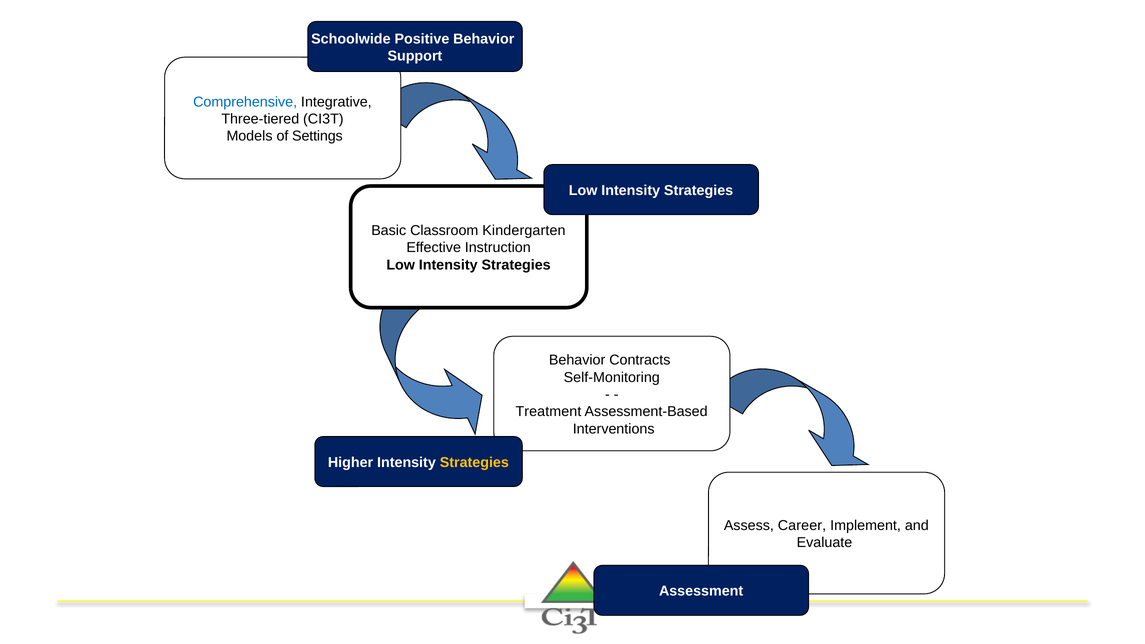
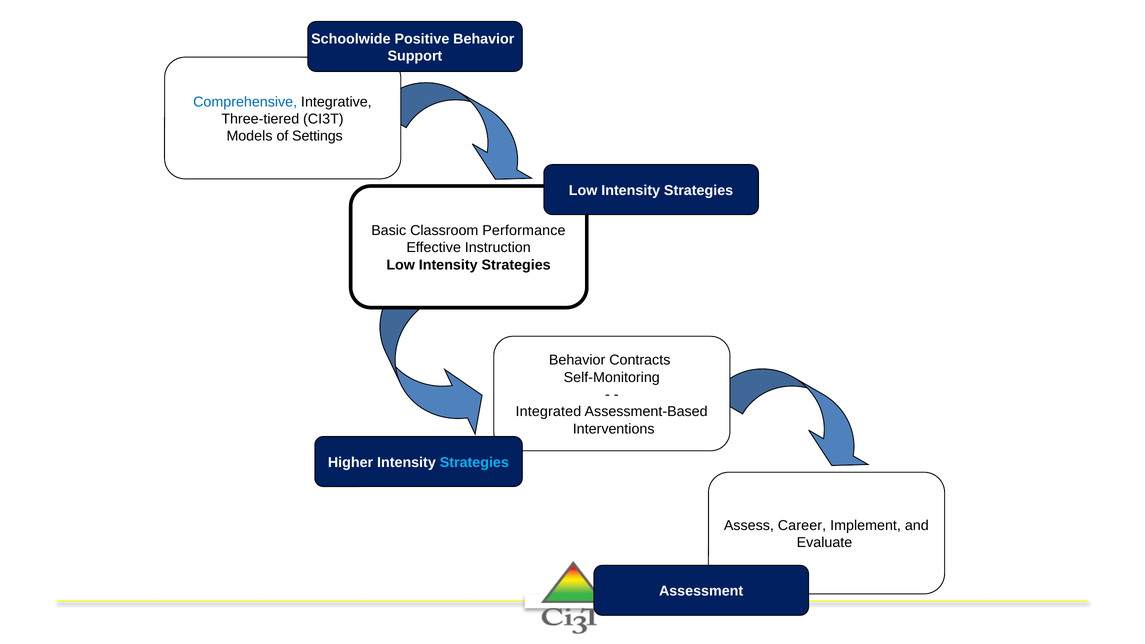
Kindergarten: Kindergarten -> Performance
Treatment: Treatment -> Integrated
Strategies at (474, 463) colour: yellow -> light blue
